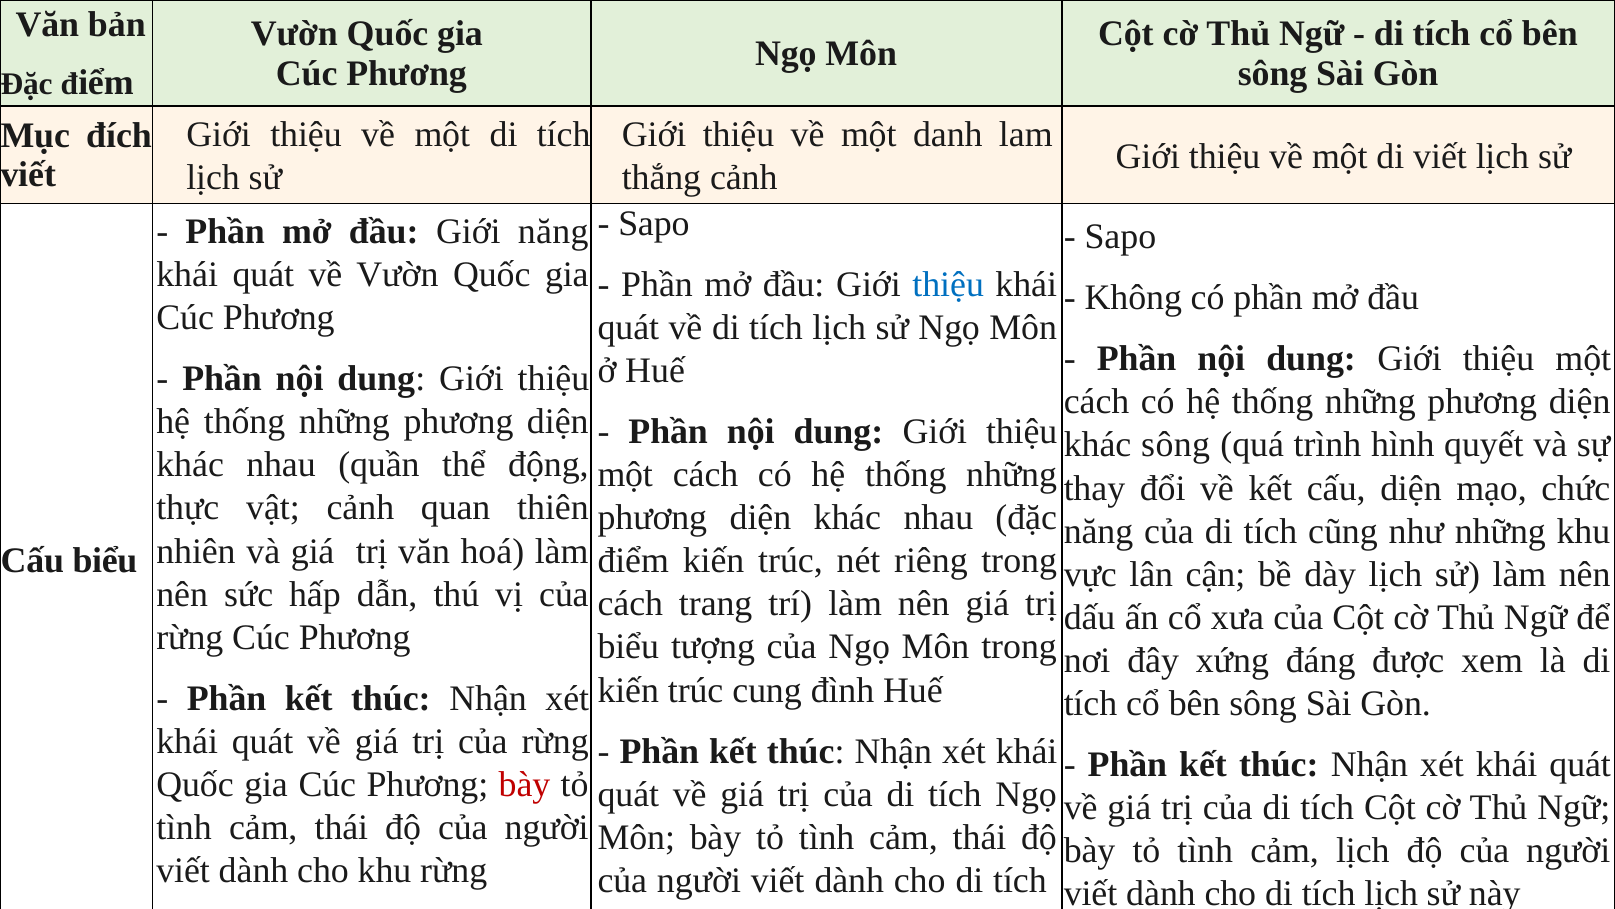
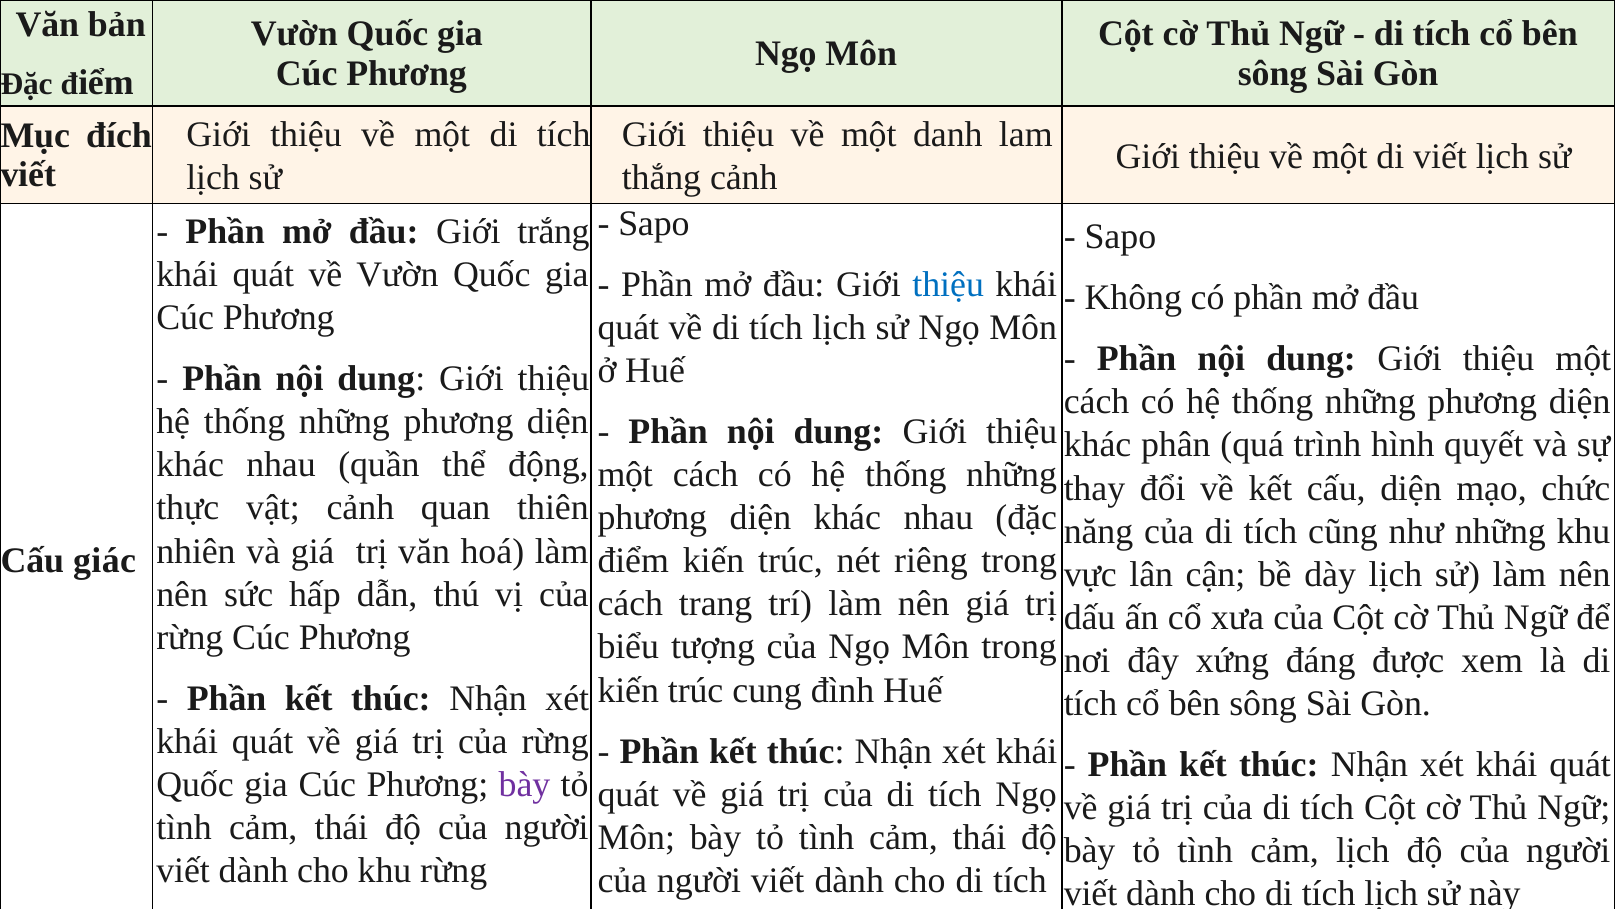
Giới năng: năng -> trắng
khác sông: sông -> phân
Cấu biểu: biểu -> giác
bày at (524, 784) colour: red -> purple
